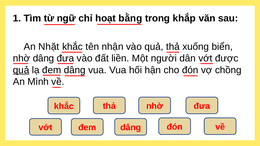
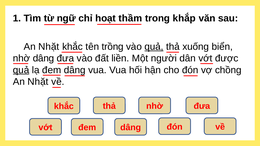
bằng: bằng -> thầm
nhận: nhận -> trồng
quả at (154, 47) underline: none -> present
Mình at (38, 82): Mình -> Nhặt
